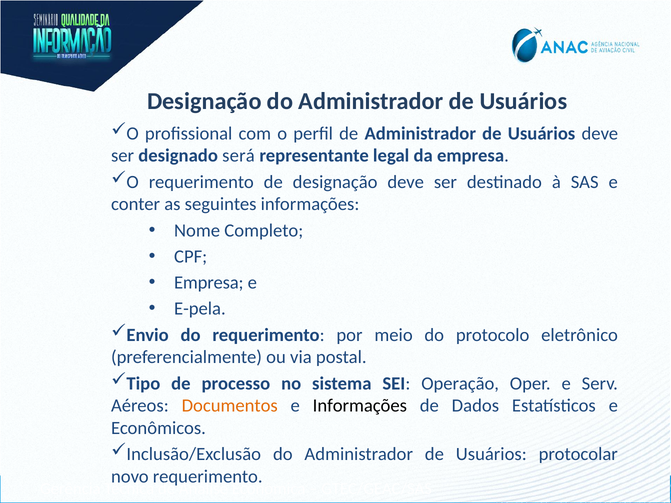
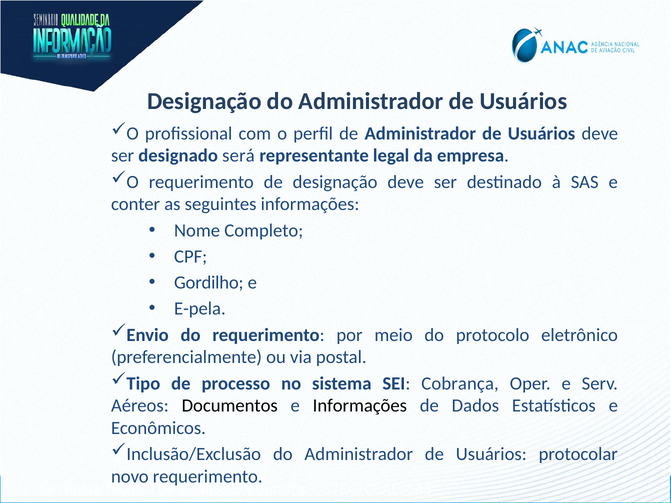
Empresa at (209, 283): Empresa -> Gordilho
Operação: Operação -> Cobrança
Documentos colour: orange -> black
